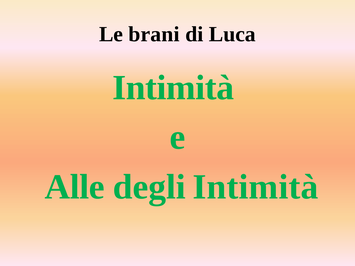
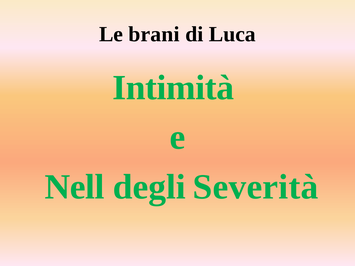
Alle: Alle -> Nell
degli Intimità: Intimità -> Severità
